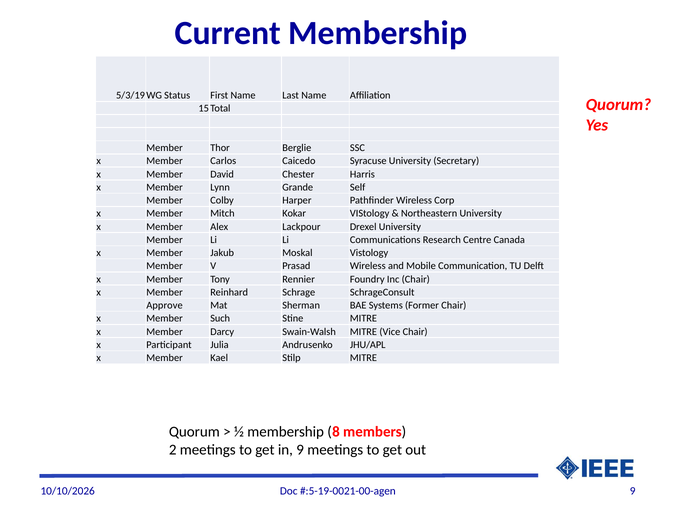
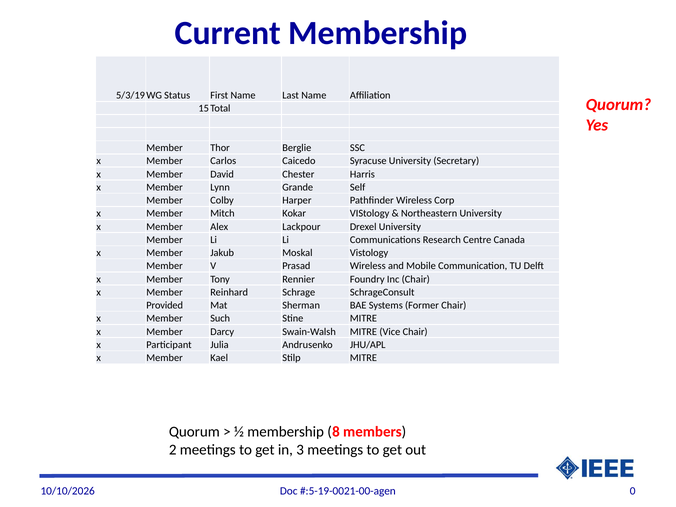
Approve: Approve -> Provided
in 9: 9 -> 3
9 at (633, 491): 9 -> 0
